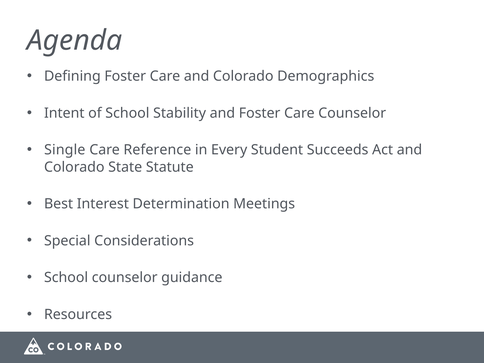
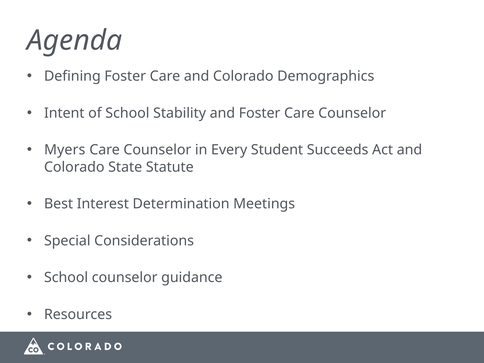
Single: Single -> Myers
Reference at (157, 150): Reference -> Counselor
